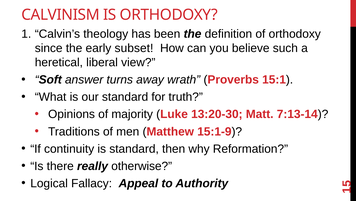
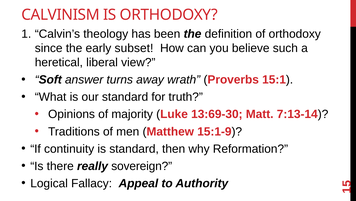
13:20-30: 13:20-30 -> 13:69-30
otherwise: otherwise -> sovereign
